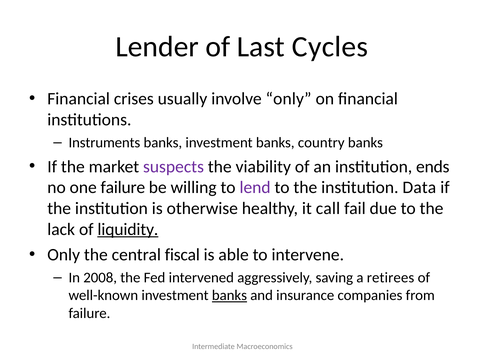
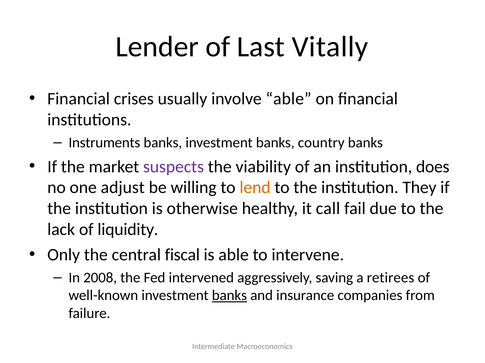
Cycles: Cycles -> Vitally
involve only: only -> able
ends: ends -> does
one failure: failure -> adjust
lend colour: purple -> orange
Data: Data -> They
liquidity underline: present -> none
